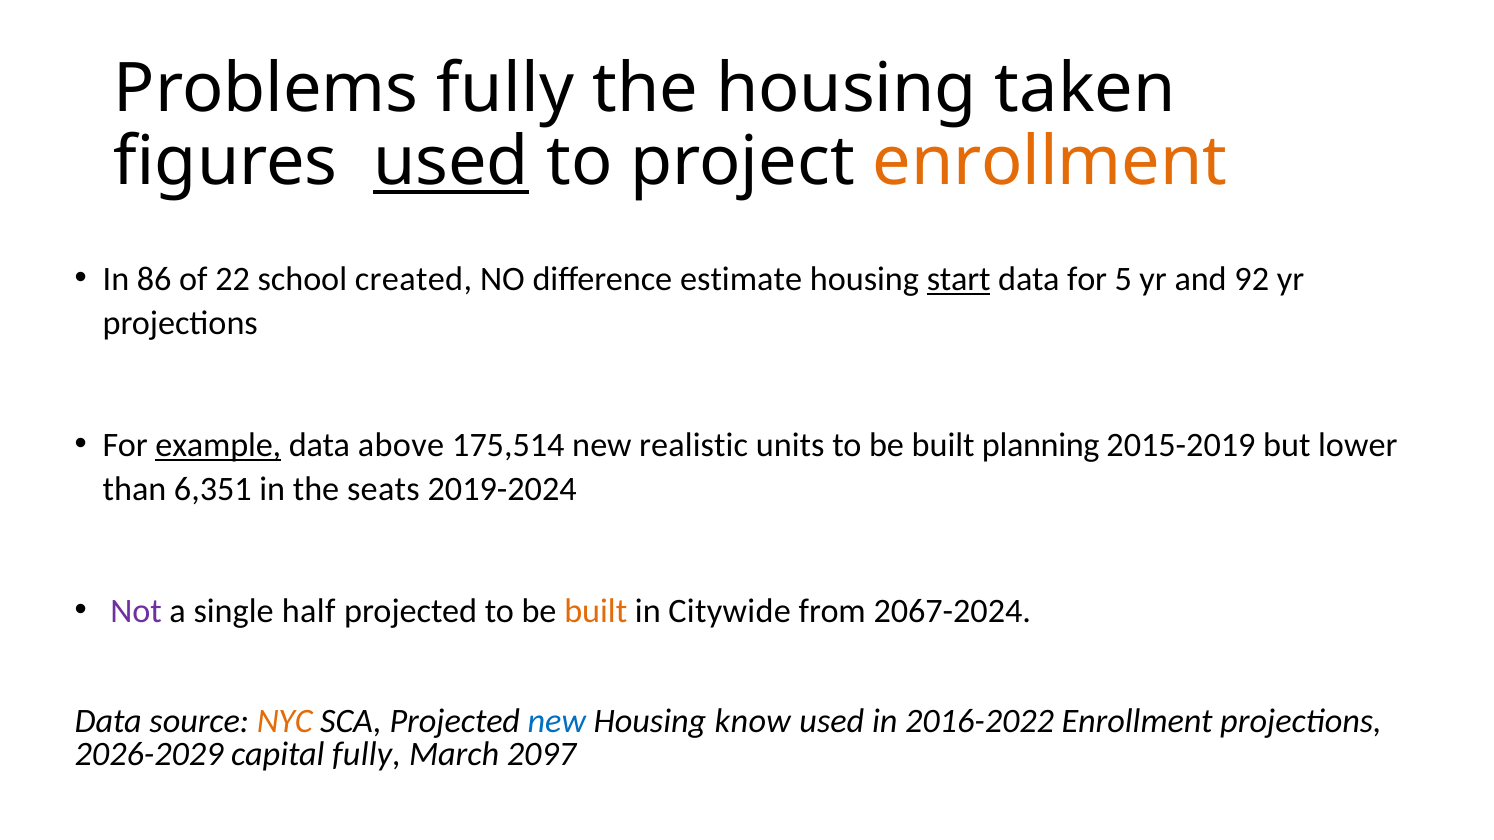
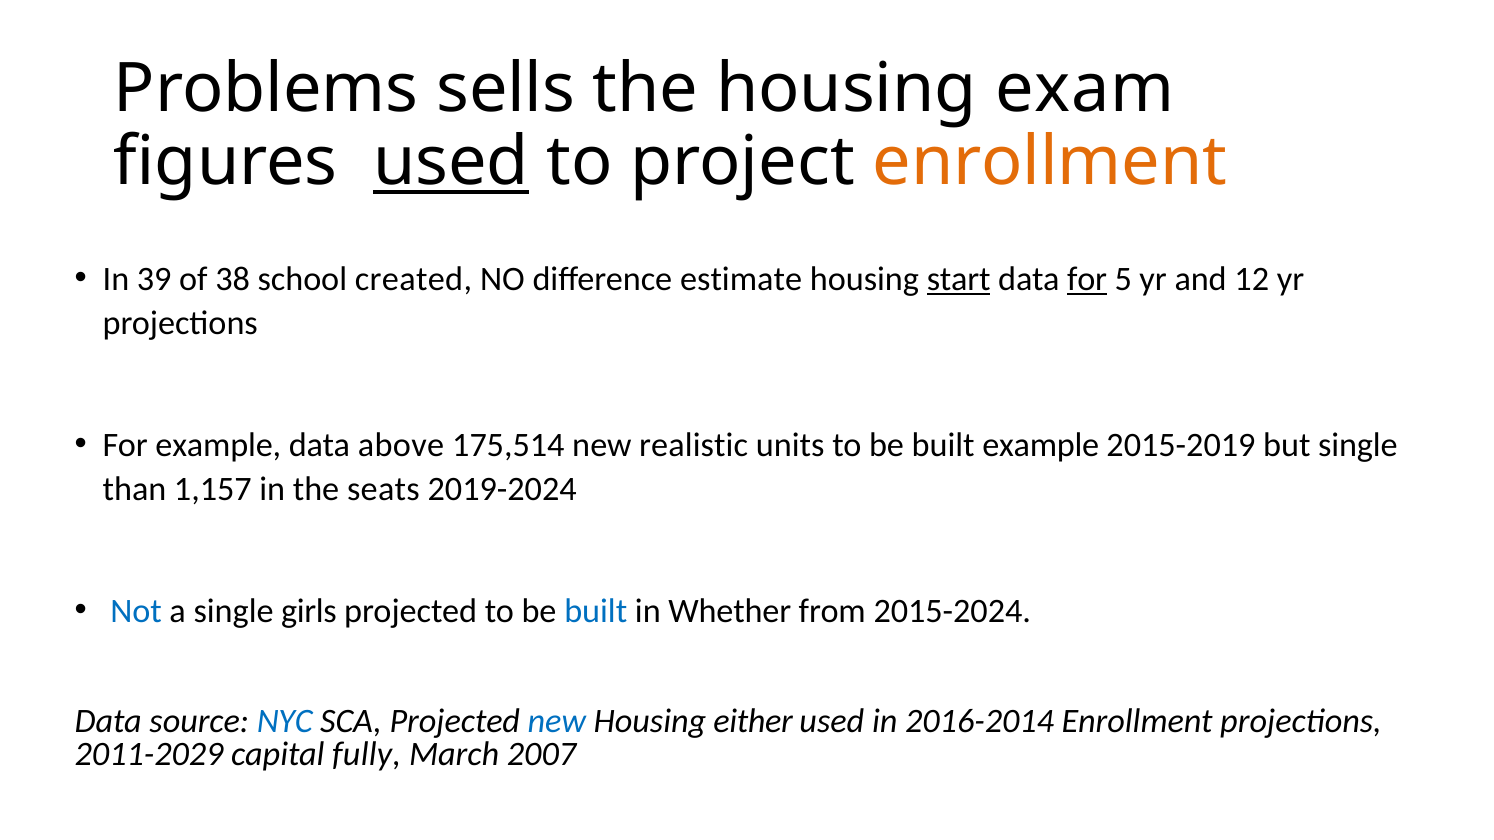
Problems fully: fully -> sells
taken: taken -> exam
86: 86 -> 39
22: 22 -> 38
for at (1087, 279) underline: none -> present
92: 92 -> 12
example at (218, 445) underline: present -> none
built planning: planning -> example
but lower: lower -> single
6,351: 6,351 -> 1,157
Not colour: purple -> blue
half: half -> girls
built at (596, 611) colour: orange -> blue
Citywide: Citywide -> Whether
2067-2024: 2067-2024 -> 2015-2024
NYC colour: orange -> blue
know: know -> either
2016-2022: 2016-2022 -> 2016-2014
2026-2029: 2026-2029 -> 2011-2029
2097: 2097 -> 2007
